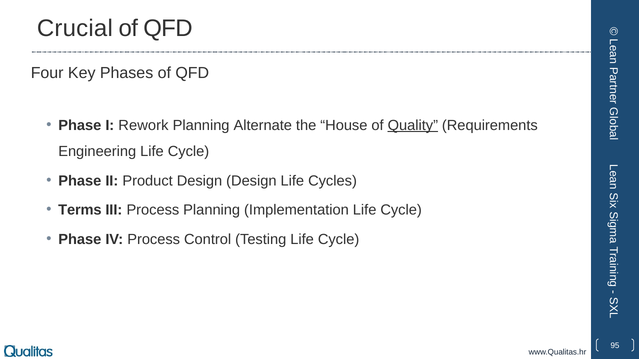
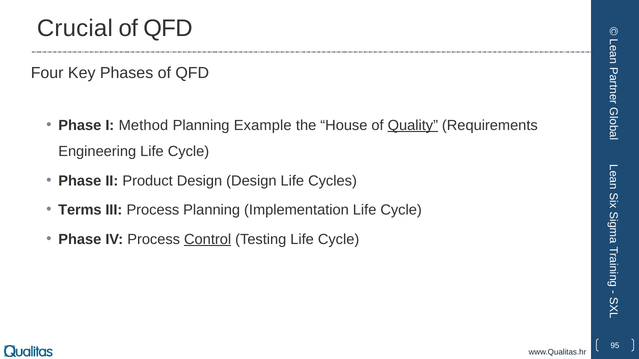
Rework: Rework -> Method
Alternate: Alternate -> Example
Control underline: none -> present
